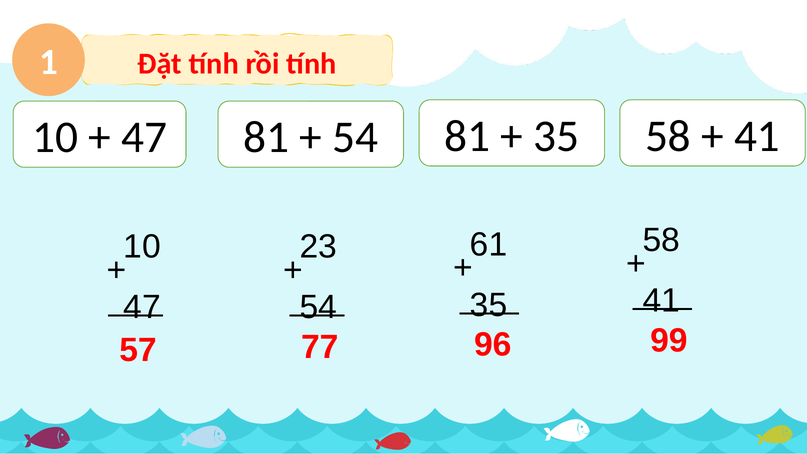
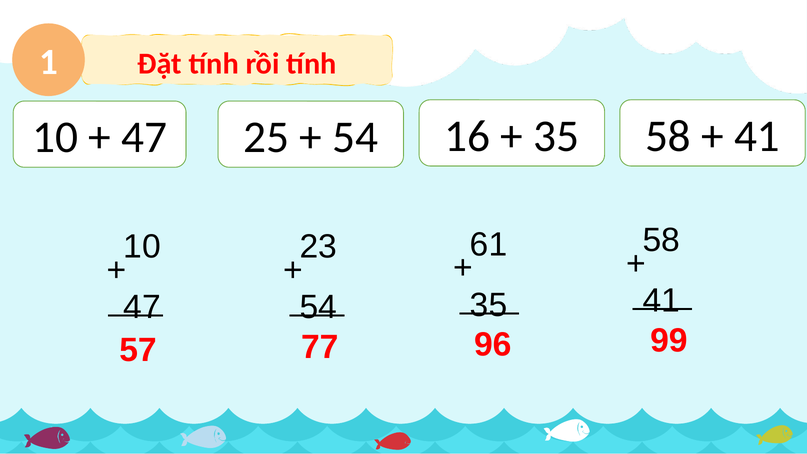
47 81: 81 -> 25
54 81: 81 -> 16
